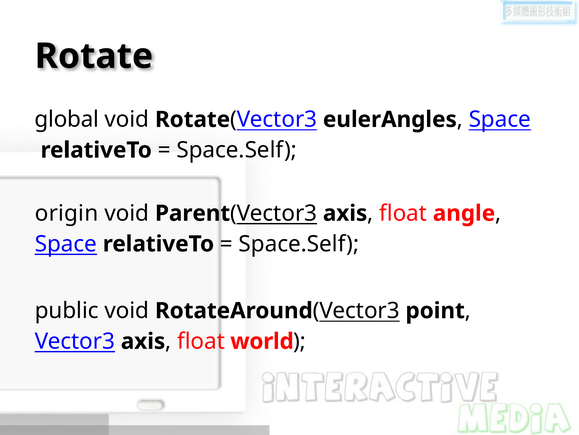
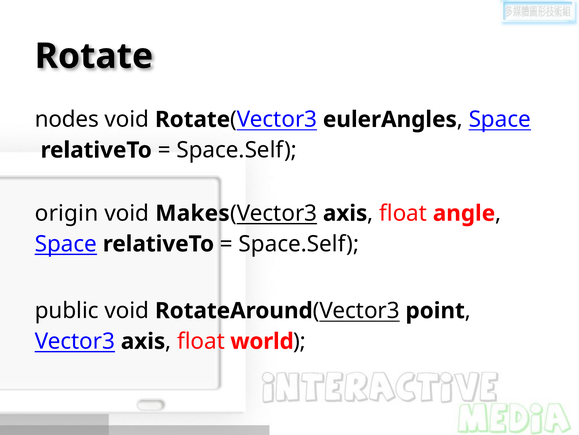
global: global -> nodes
Parent: Parent -> Makes
